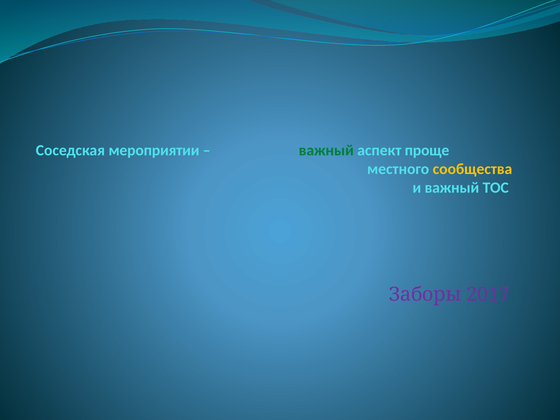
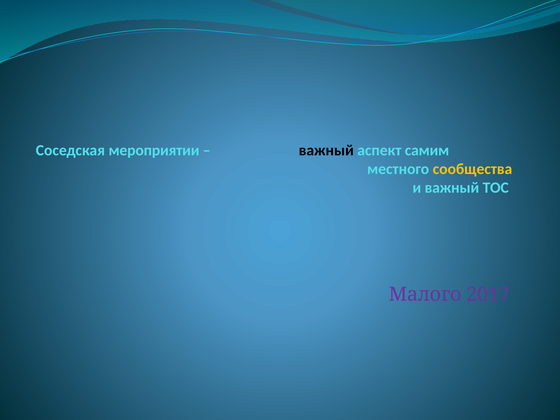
важный at (326, 150) colour: green -> black
проще: проще -> самим
Заборы: Заборы -> Малого
